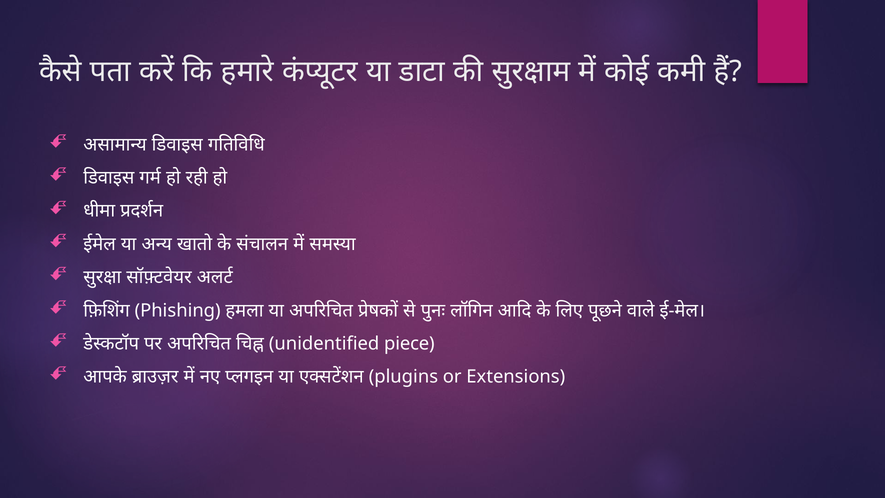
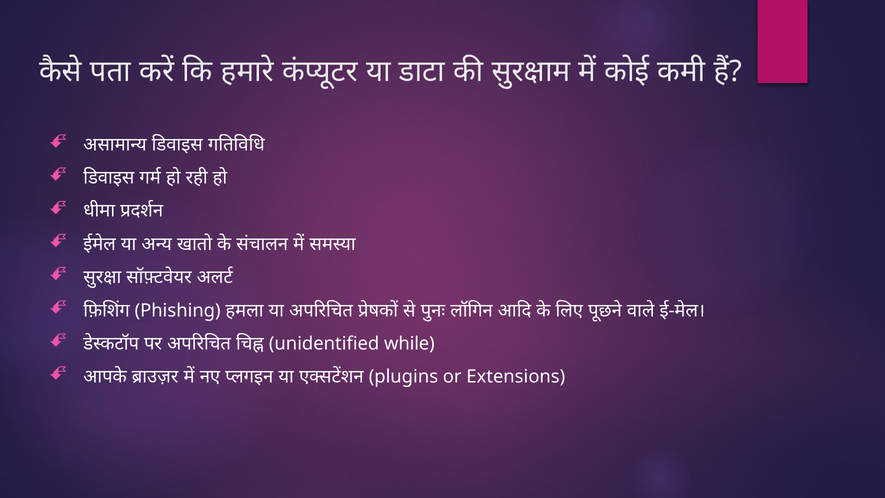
piece: piece -> while
